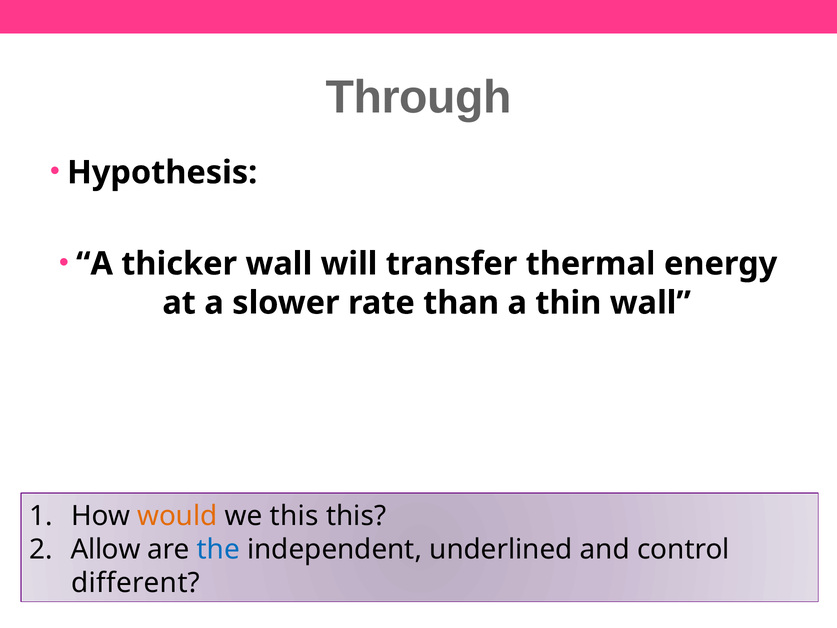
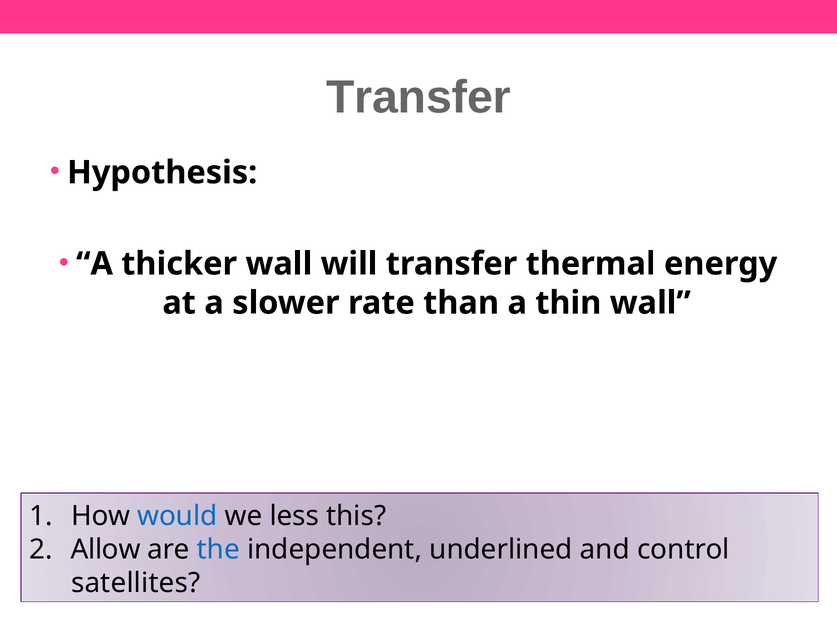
Through at (419, 97): Through -> Transfer
would colour: orange -> blue
we this: this -> less
different: different -> satellites
